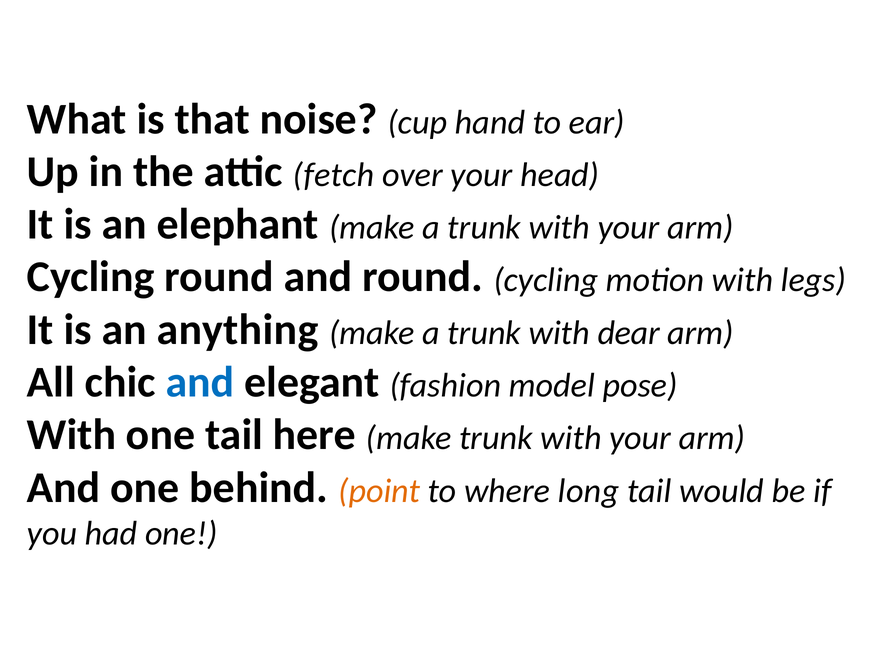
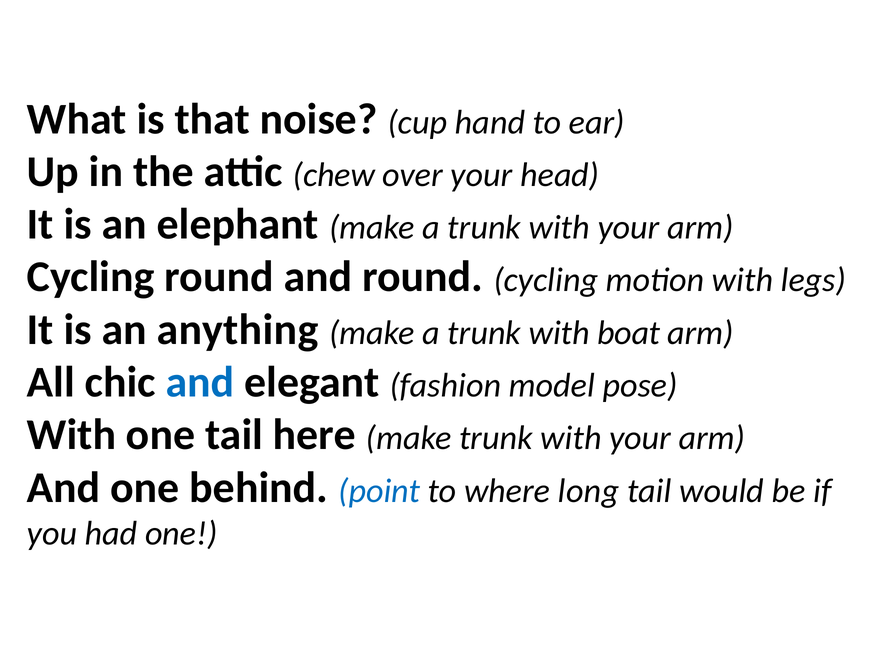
fetch: fetch -> chew
dear: dear -> boat
point colour: orange -> blue
